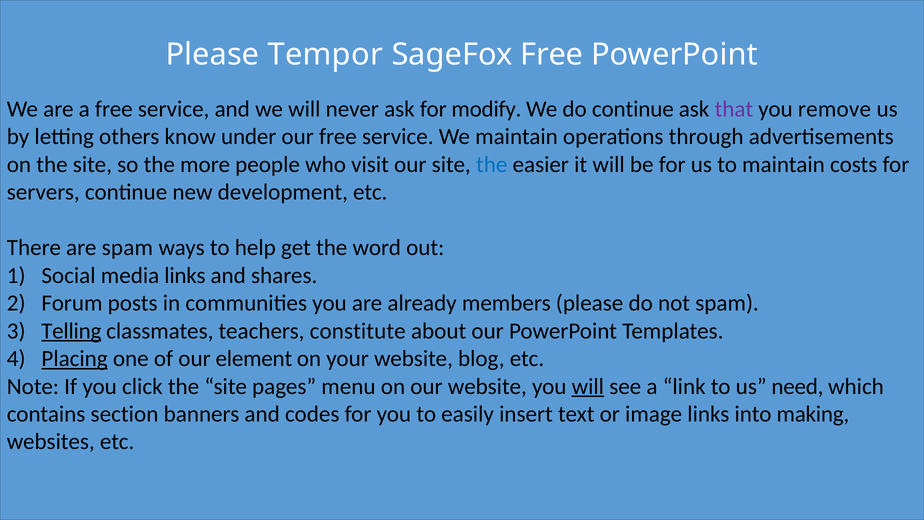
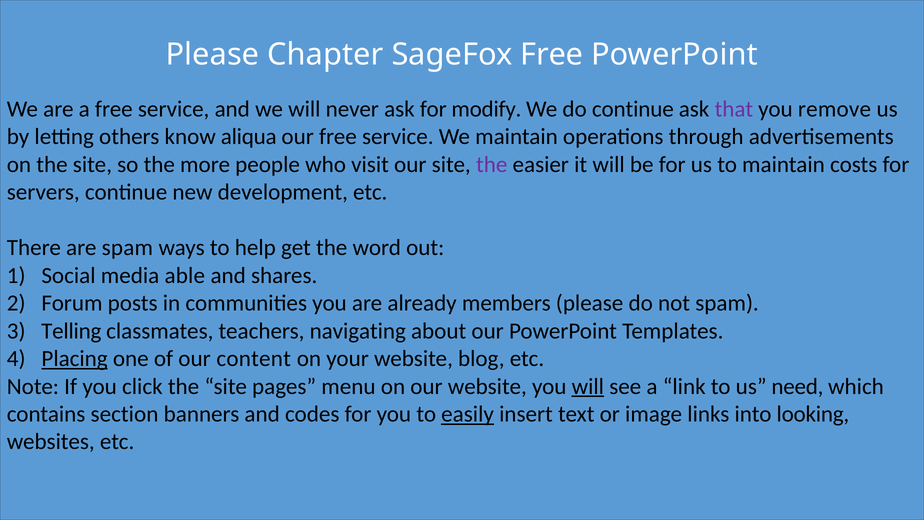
Tempor: Tempor -> Chapter
under: under -> aliqua
the at (492, 164) colour: blue -> purple
media links: links -> able
Telling underline: present -> none
constitute: constitute -> navigating
element: element -> content
easily underline: none -> present
making: making -> looking
